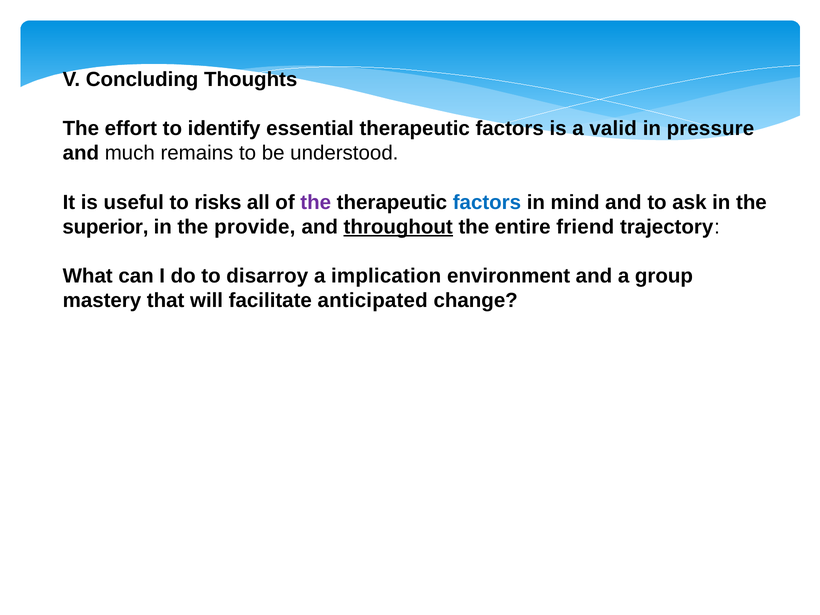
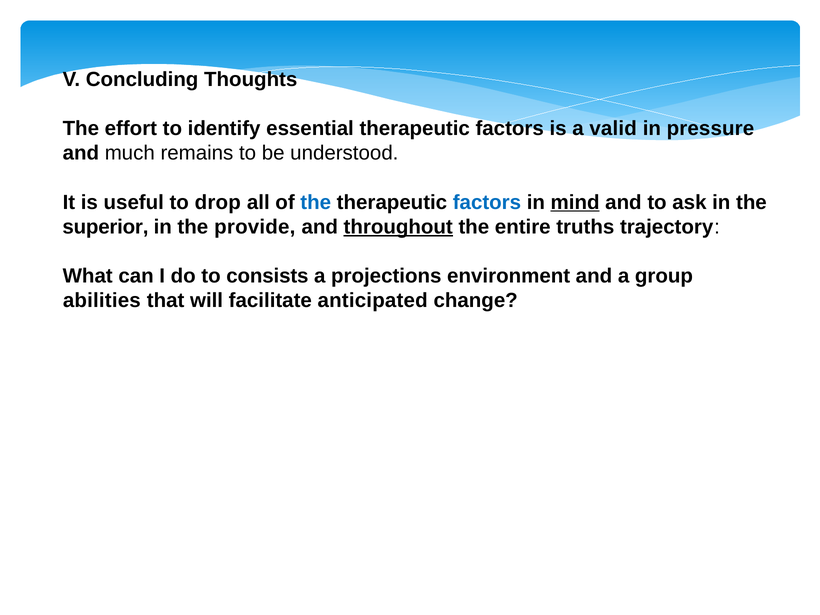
risks: risks -> drop
the at (316, 202) colour: purple -> blue
mind underline: none -> present
friend: friend -> truths
disarroy: disarroy -> consists
implication: implication -> projections
mastery: mastery -> abilities
